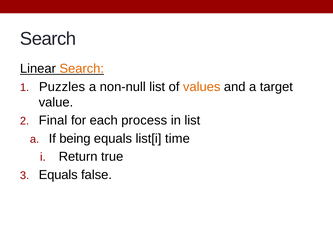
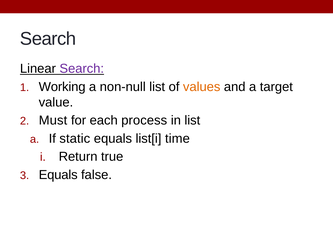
Search at (82, 69) colour: orange -> purple
Puzzles: Puzzles -> Working
Final: Final -> Must
being: being -> static
